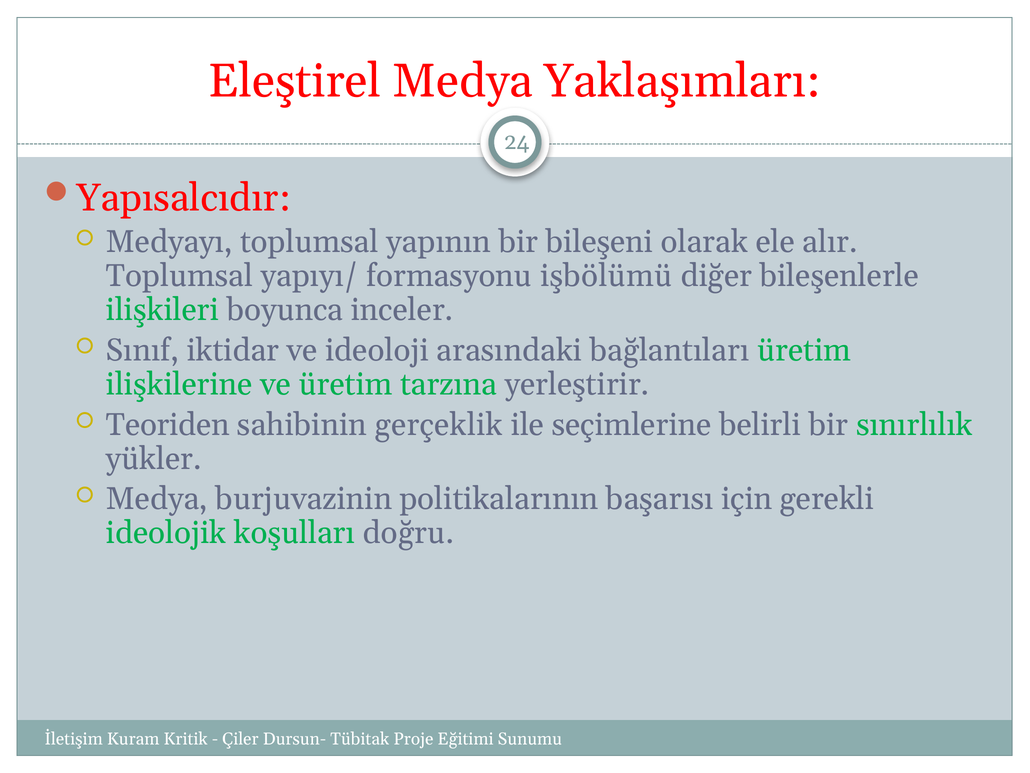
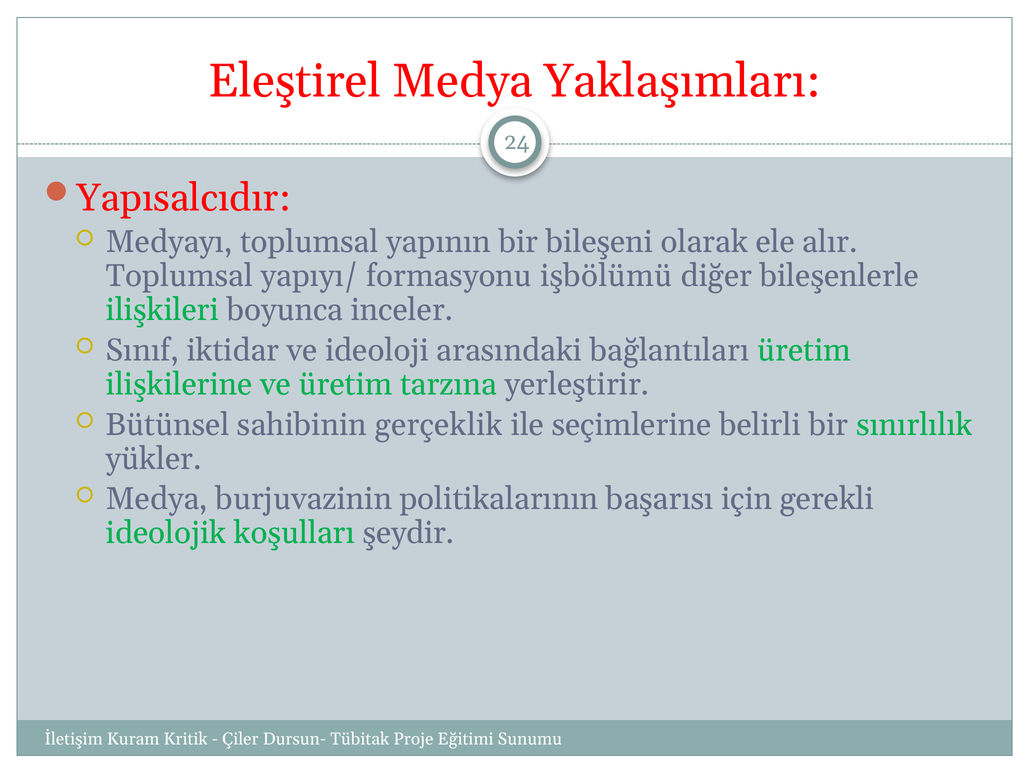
Teoriden: Teoriden -> Bütünsel
doğru: doğru -> şeydir
